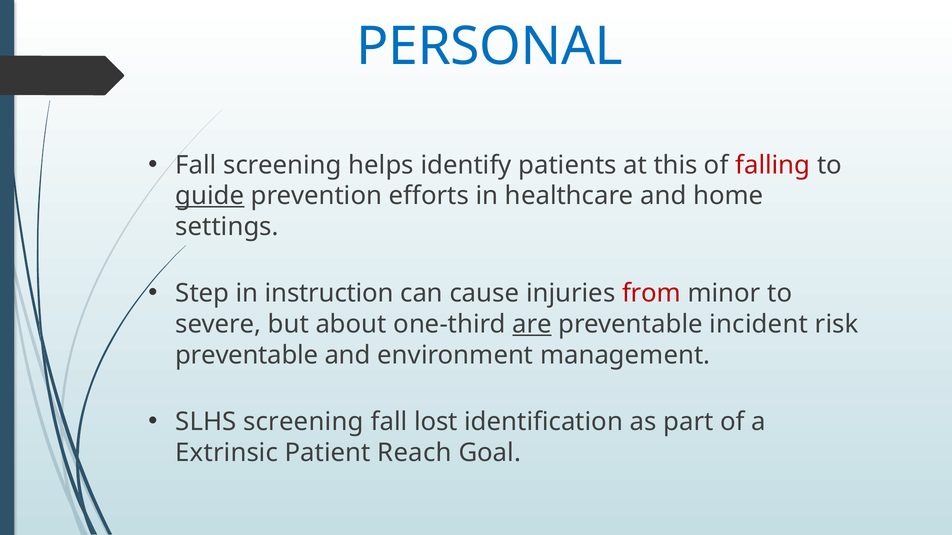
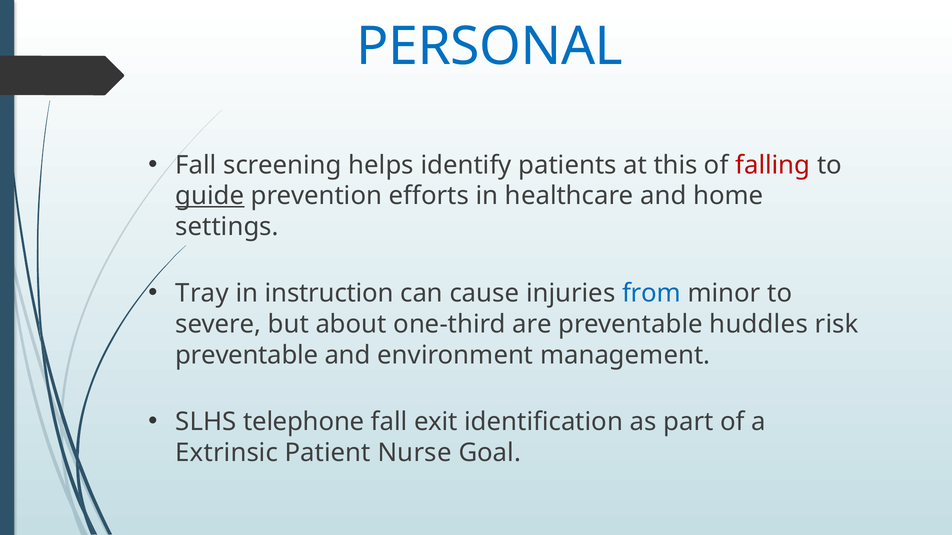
Step: Step -> Tray
from colour: red -> blue
are underline: present -> none
incident: incident -> huddles
SLHS screening: screening -> telephone
lost: lost -> exit
Reach: Reach -> Nurse
